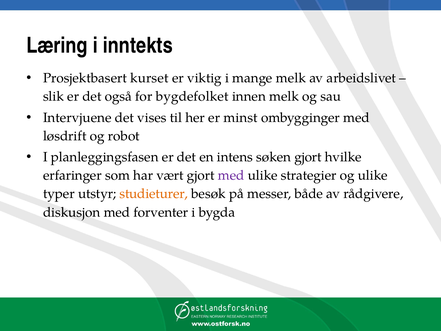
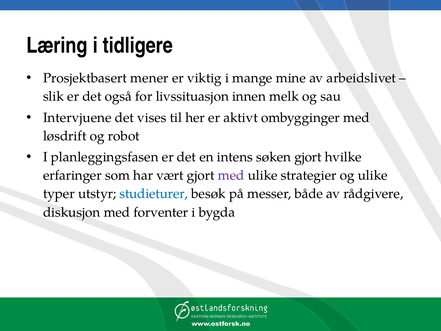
inntekts: inntekts -> tidligere
kurset: kurset -> mener
mange melk: melk -> mine
bygdefolket: bygdefolket -> livssituasjon
minst: minst -> aktivt
studieturer colour: orange -> blue
